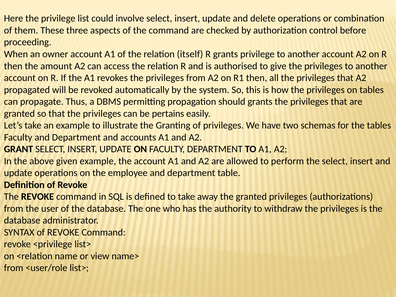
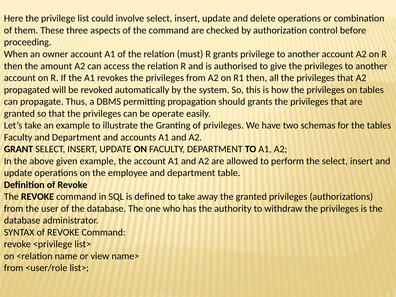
itself: itself -> must
pertains: pertains -> operate
